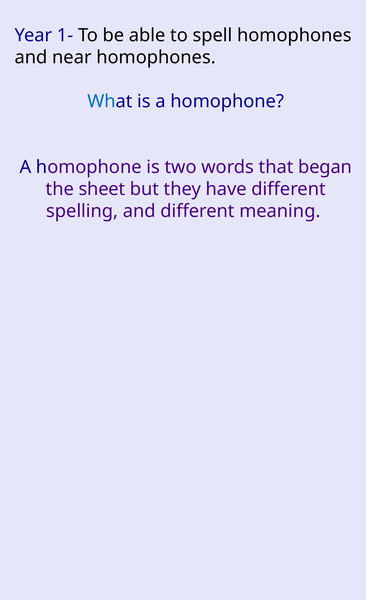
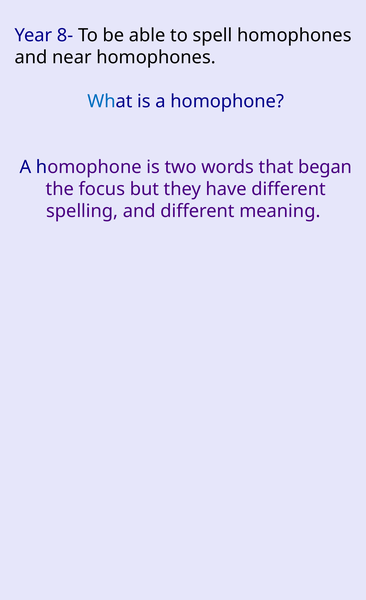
1-: 1- -> 8-
sheet: sheet -> focus
